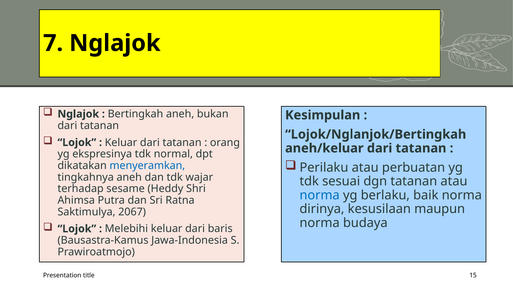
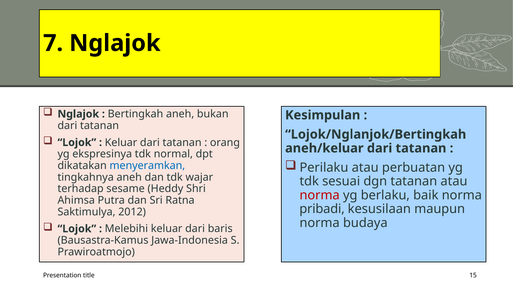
norma at (320, 195) colour: blue -> red
dirinya: dirinya -> pribadi
2067: 2067 -> 2012
